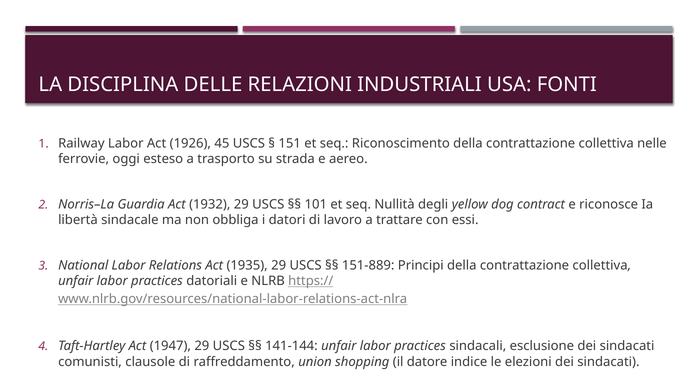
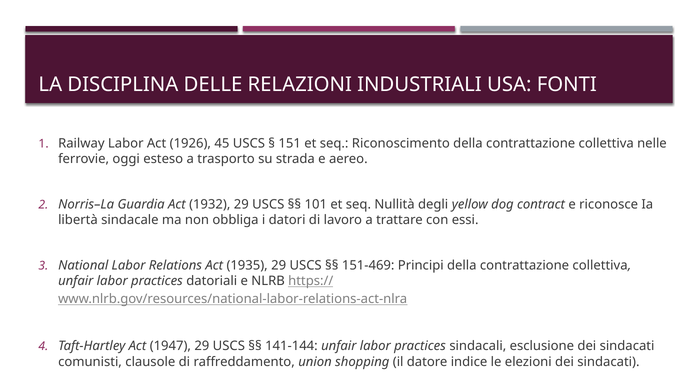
151-889: 151-889 -> 151-469
